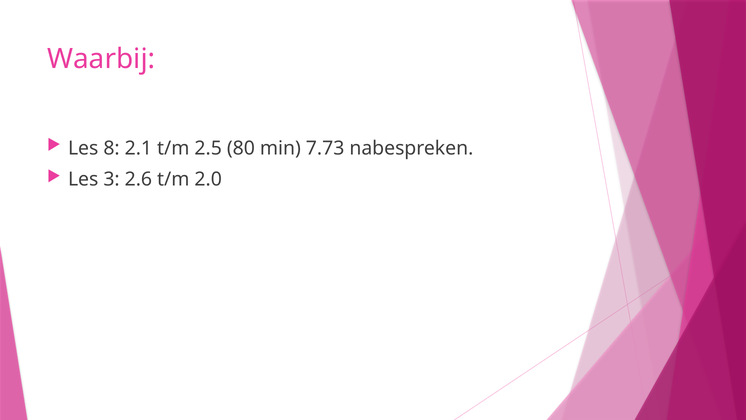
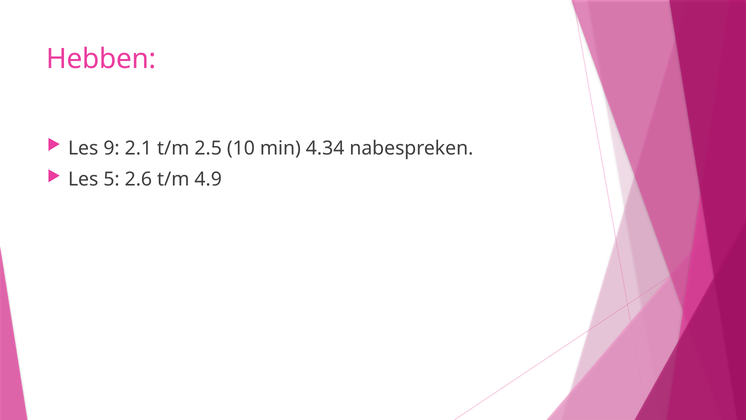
Waarbij: Waarbij -> Hebben
8: 8 -> 9
80: 80 -> 10
7.73: 7.73 -> 4.34
3: 3 -> 5
2.0: 2.0 -> 4.9
